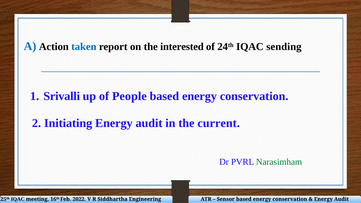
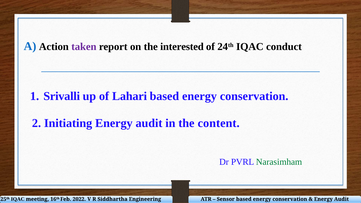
taken colour: blue -> purple
sending: sending -> conduct
People: People -> Lahari
current: current -> content
